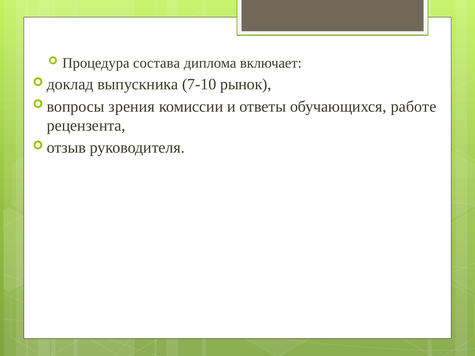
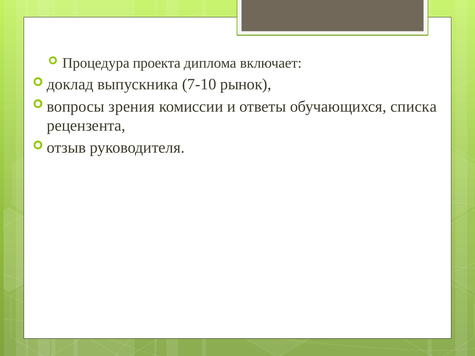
состава: состава -> проекта
работе: работе -> списка
